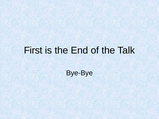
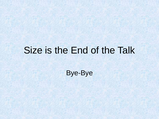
First: First -> Size
